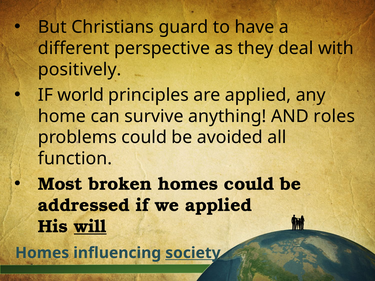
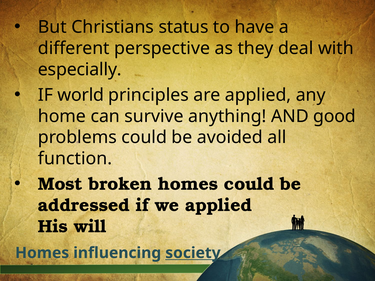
guard: guard -> status
positively: positively -> especially
roles: roles -> good
will underline: present -> none
